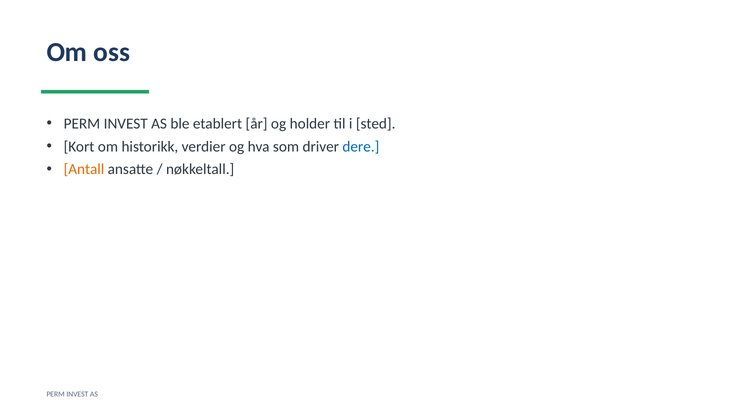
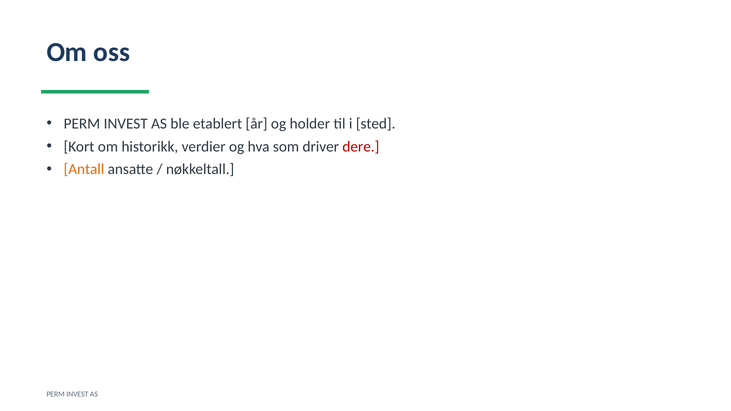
dere colour: blue -> red
